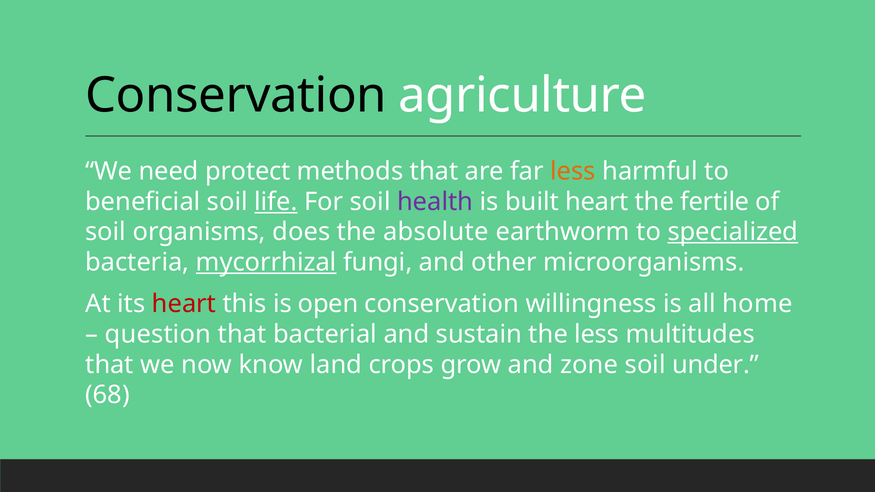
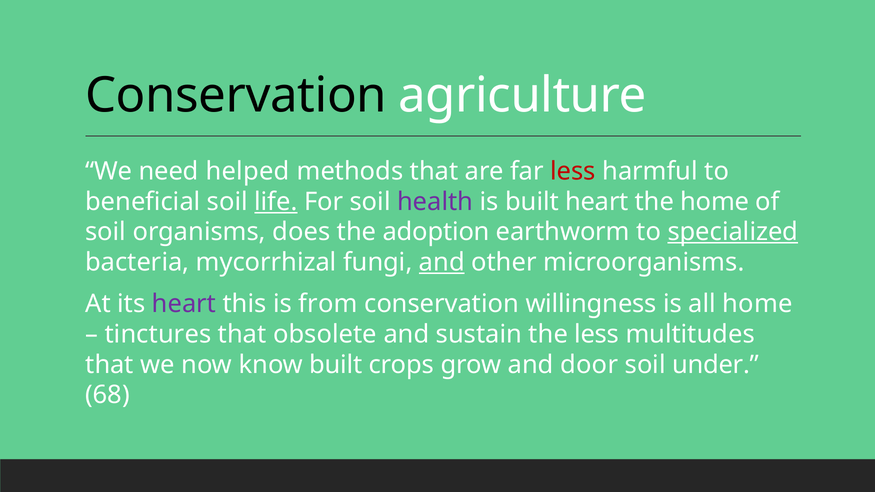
protect: protect -> helped
less at (573, 171) colour: orange -> red
the fertile: fertile -> home
absolute: absolute -> adoption
mycorrhizal underline: present -> none
and at (442, 262) underline: none -> present
heart at (184, 304) colour: red -> purple
open: open -> from
question: question -> tinctures
bacterial: bacterial -> obsolete
know land: land -> built
zone: zone -> door
